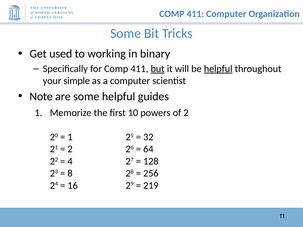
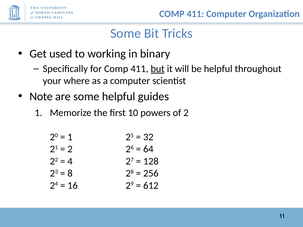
helpful at (218, 69) underline: present -> none
simple: simple -> where
219: 219 -> 612
